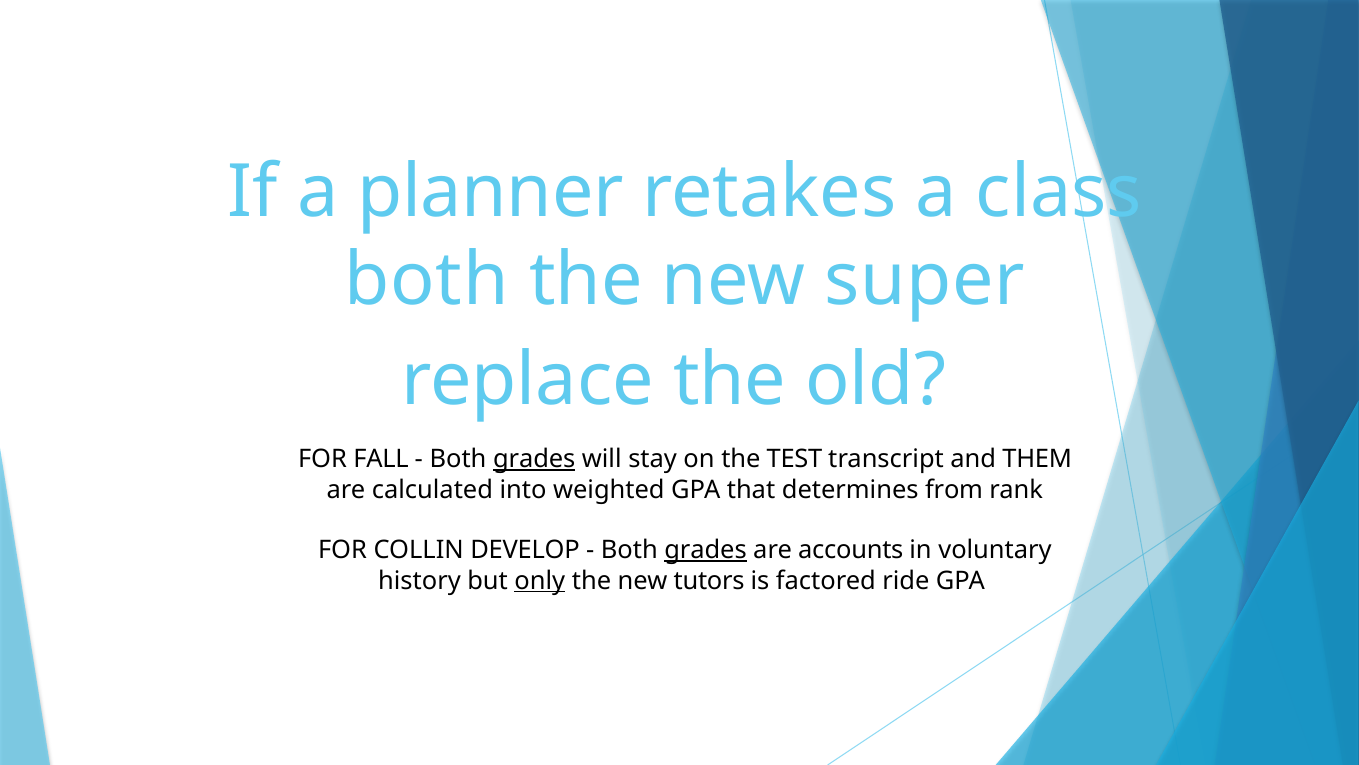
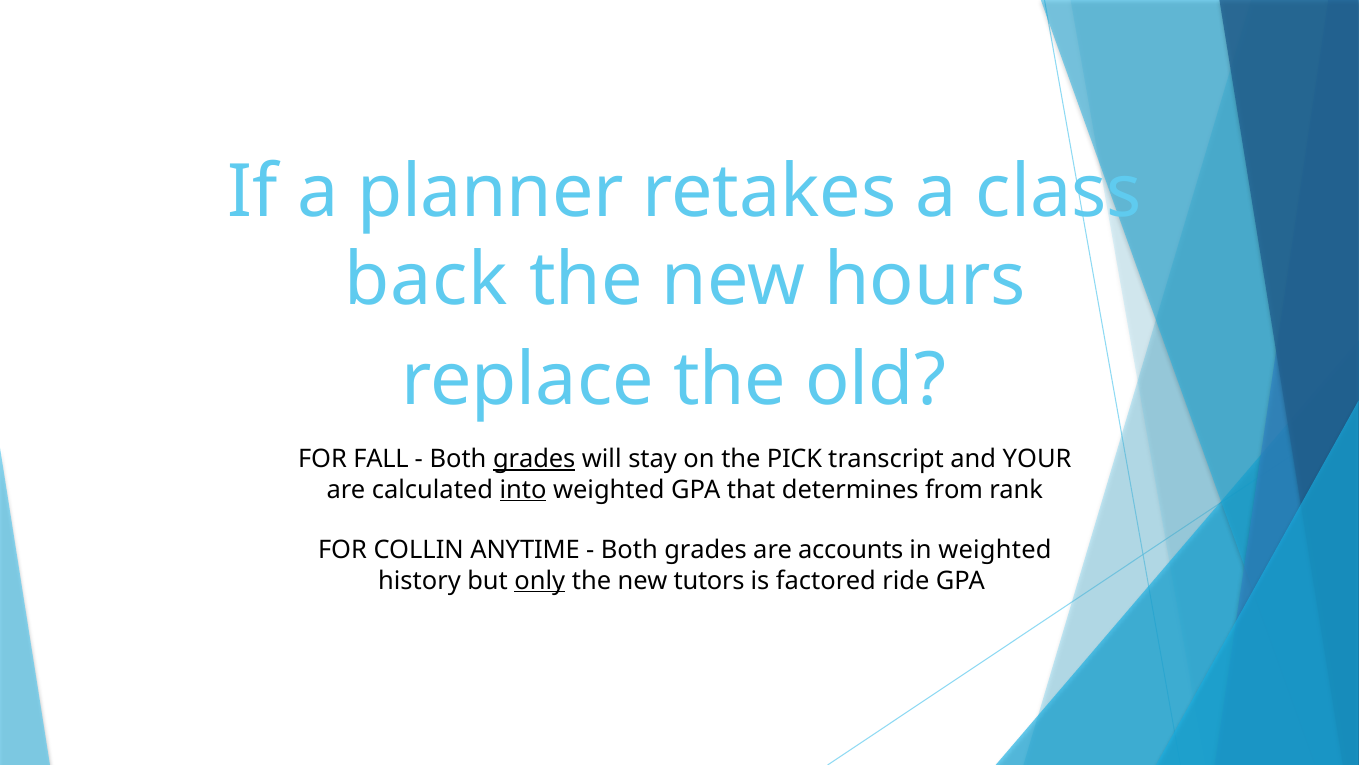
both at (427, 280): both -> back
super: super -> hours
TEST: TEST -> PICK
THEM: THEM -> YOUR
into underline: none -> present
DEVELOP: DEVELOP -> ANYTIME
grades at (706, 550) underline: present -> none
in voluntary: voluntary -> weighted
